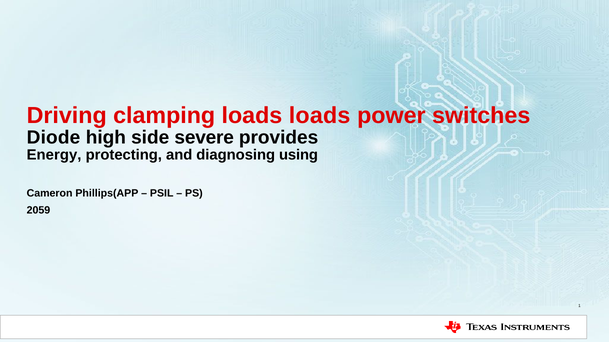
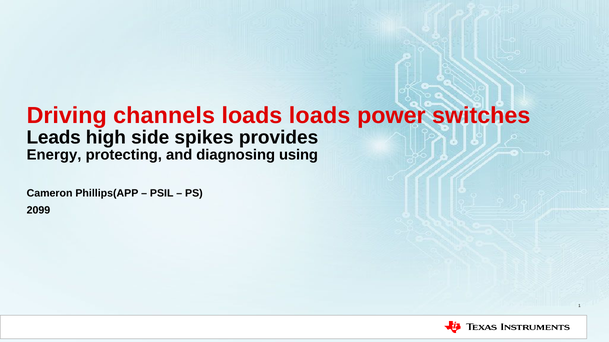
clamping: clamping -> channels
Diode: Diode -> Leads
severe: severe -> spikes
2059: 2059 -> 2099
